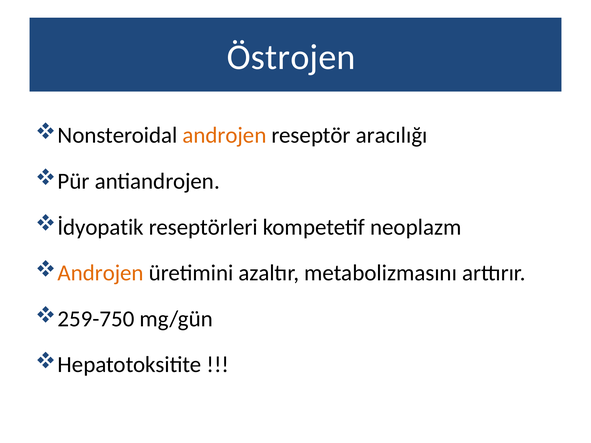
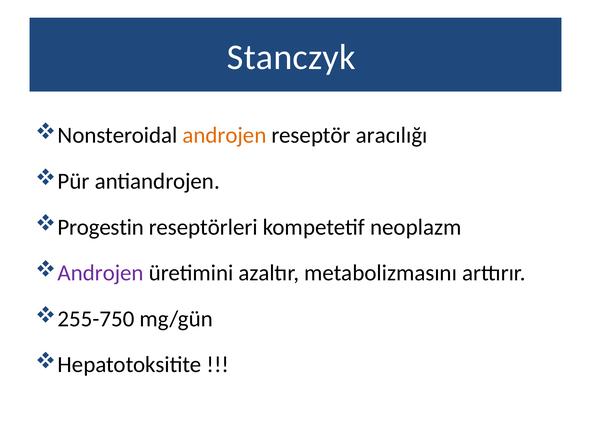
Östrojen: Östrojen -> Stanczyk
İdyopatik: İdyopatik -> Progestin
Androjen at (101, 273) colour: orange -> purple
259-750: 259-750 -> 255-750
